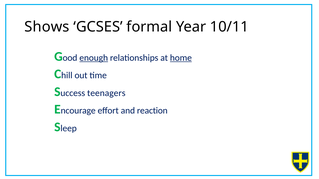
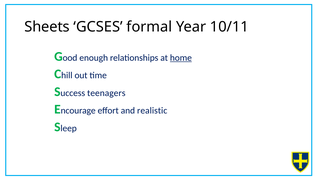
Shows: Shows -> Sheets
enough underline: present -> none
reaction: reaction -> realistic
